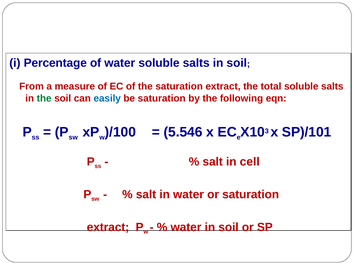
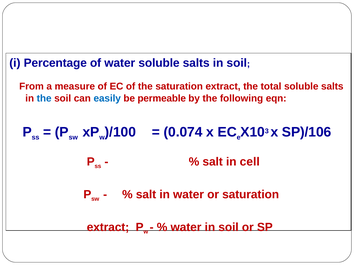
the at (44, 98) colour: green -> blue
be saturation: saturation -> permeable
5.546: 5.546 -> 0.074
SP)/101: SP)/101 -> SP)/106
